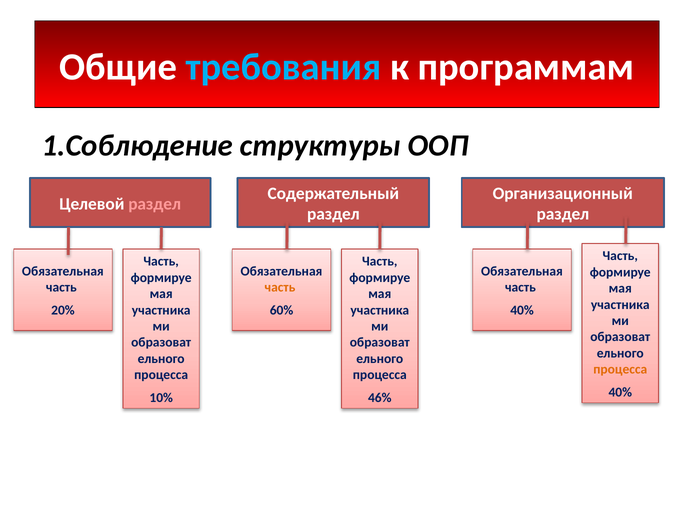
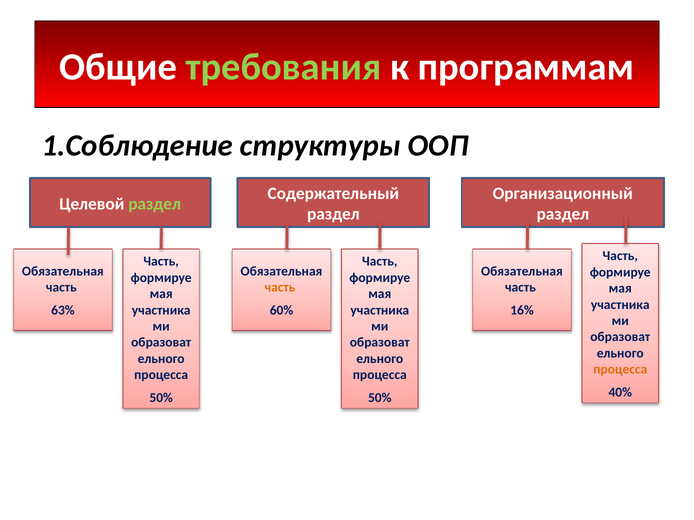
требования colour: light blue -> light green
раздел at (155, 204) colour: pink -> light green
20%: 20% -> 63%
40% at (522, 311): 40% -> 16%
10% at (161, 398): 10% -> 50%
46% at (380, 398): 46% -> 50%
